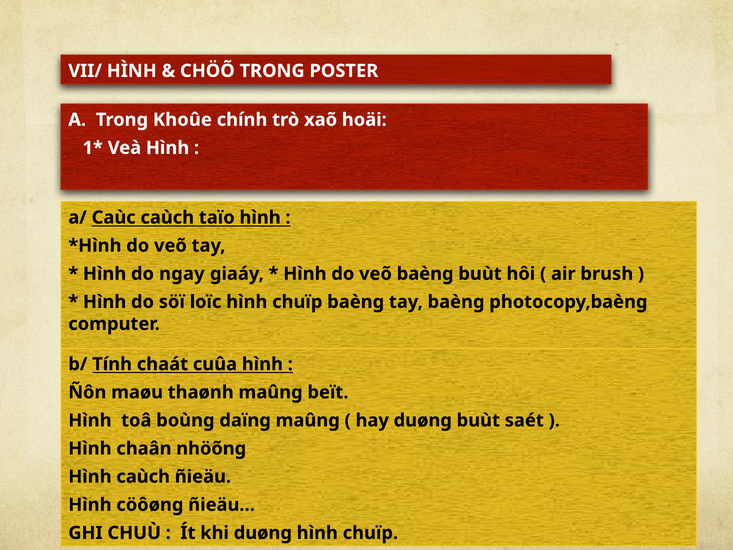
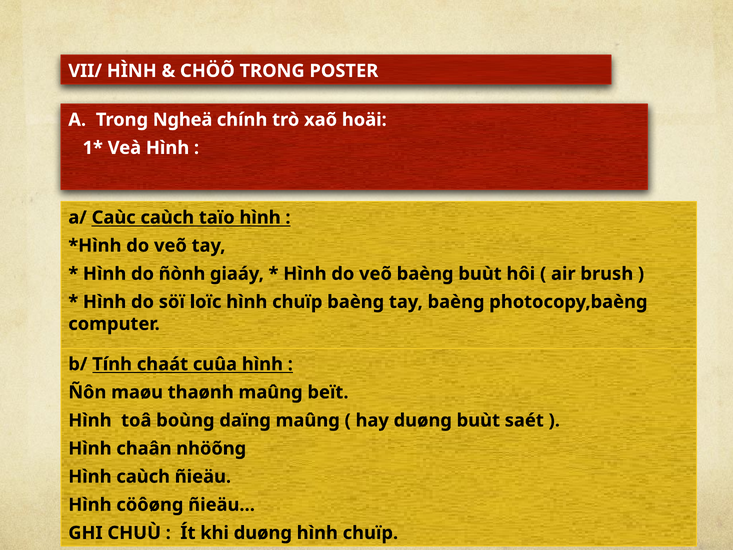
Khoûe: Khoûe -> Ngheä
ngay: ngay -> ñònh
